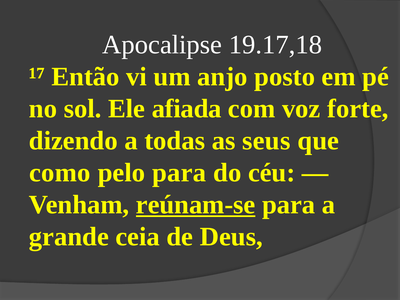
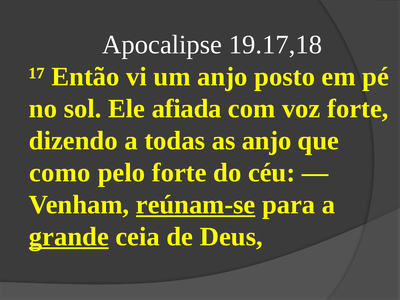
as seus: seus -> anjo
pelo para: para -> forte
grande underline: none -> present
